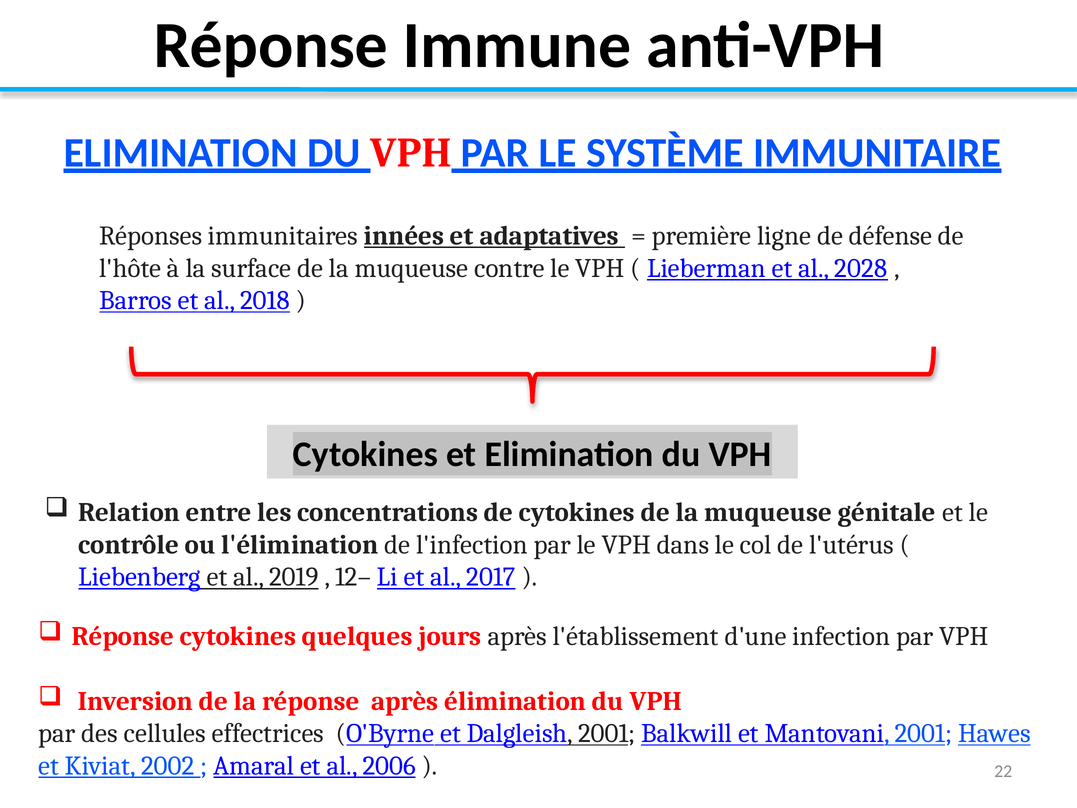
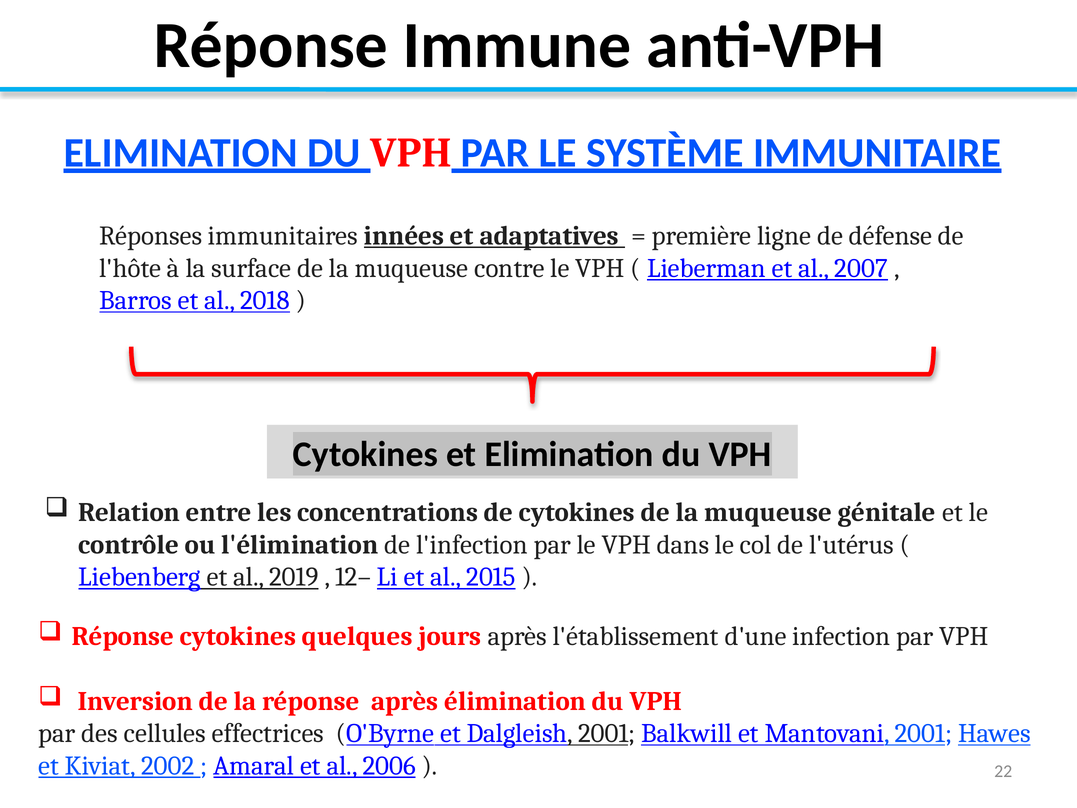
2028: 2028 -> 2007
2017: 2017 -> 2015
